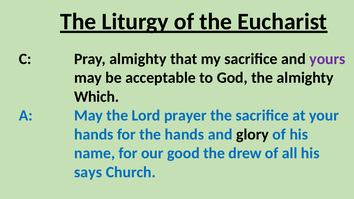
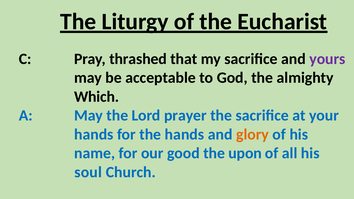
Pray almighty: almighty -> thrashed
glory colour: black -> orange
drew: drew -> upon
says: says -> soul
